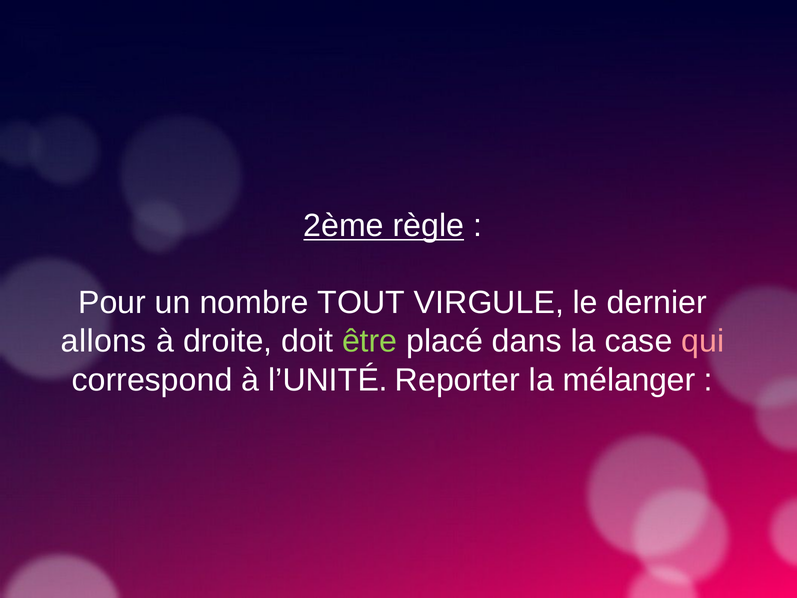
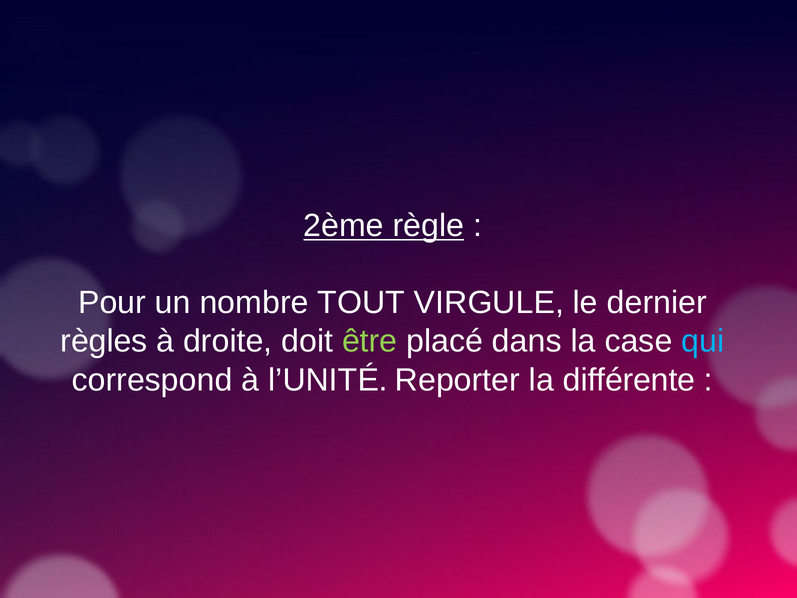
allons: allons -> règles
qui colour: pink -> light blue
mélanger: mélanger -> différente
